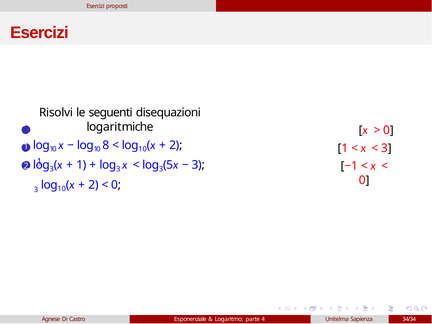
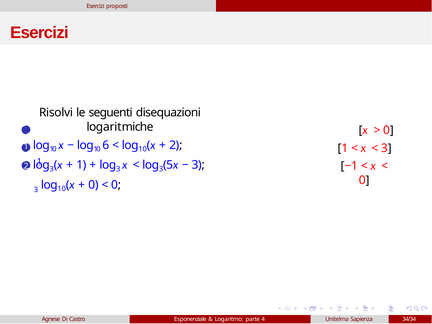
8: 8 -> 6
2 at (93, 185): 2 -> 0
